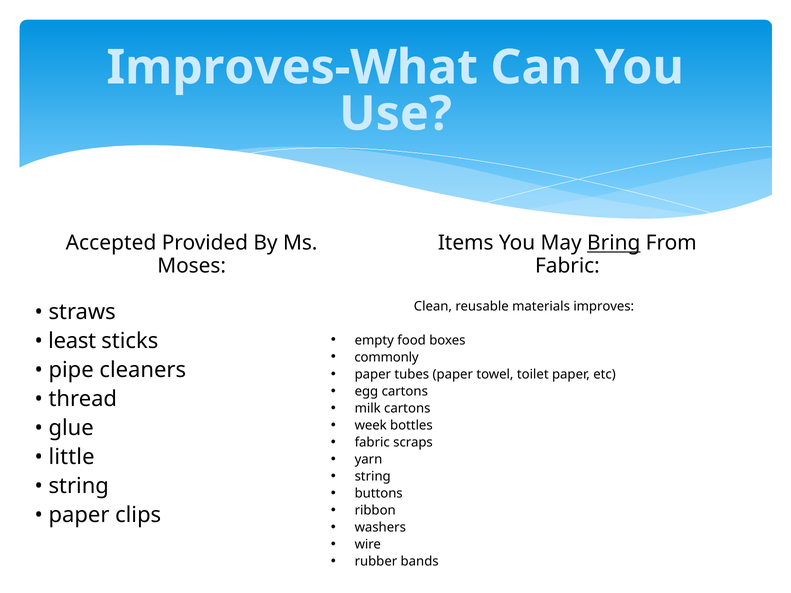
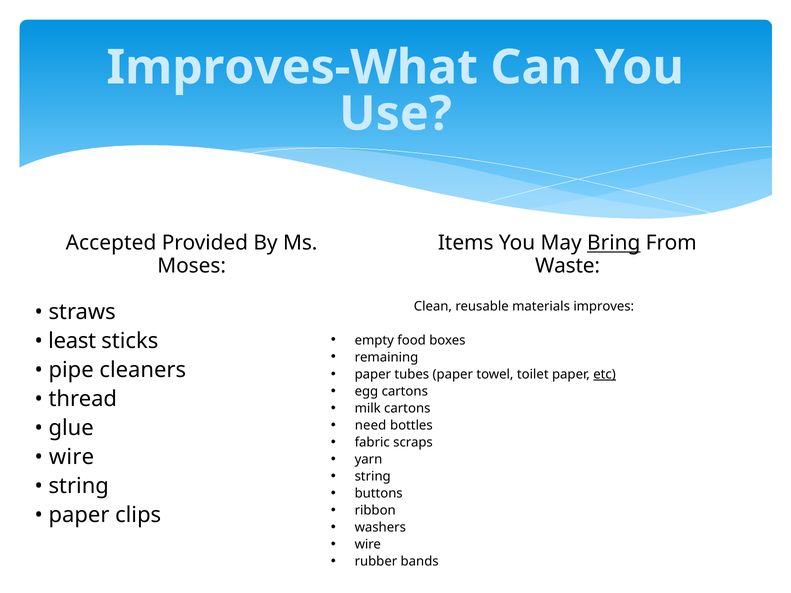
Fabric at (567, 266): Fabric -> Waste
commonly: commonly -> remaining
etc underline: none -> present
week: week -> need
little at (72, 457): little -> wire
